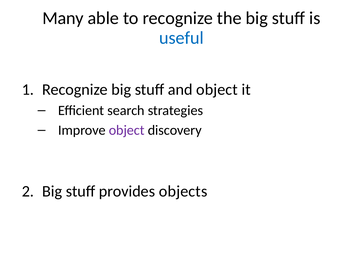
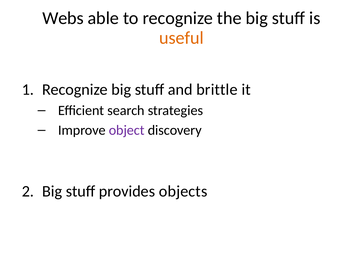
Many: Many -> Webs
useful colour: blue -> orange
and object: object -> brittle
